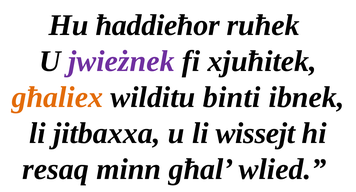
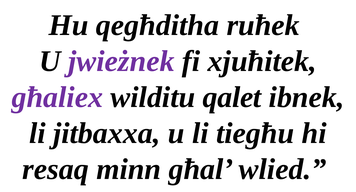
ħaddieħor: ħaddieħor -> qegħditha
għaliex colour: orange -> purple
binti: binti -> qalet
wissejt: wissejt -> tiegħu
